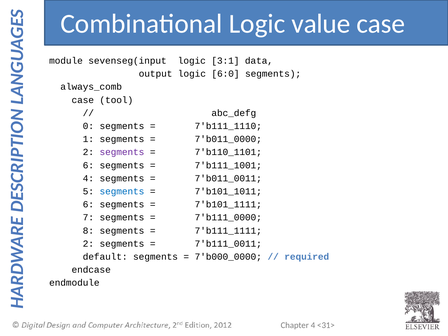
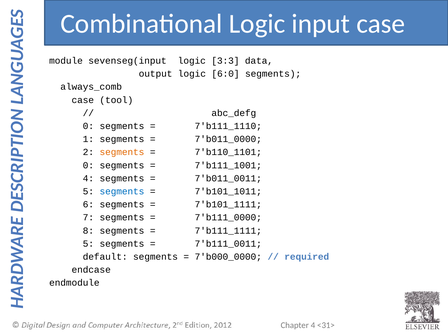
value: value -> input
3:1: 3:1 -> 3:3
segments at (122, 152) colour: purple -> orange
6 at (88, 165): 6 -> 0
2 at (88, 244): 2 -> 5
